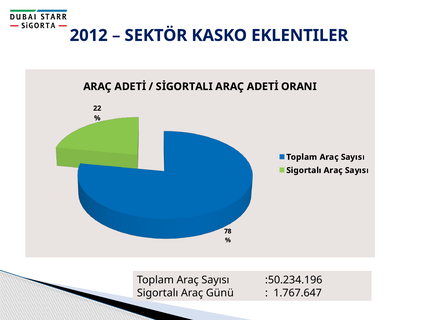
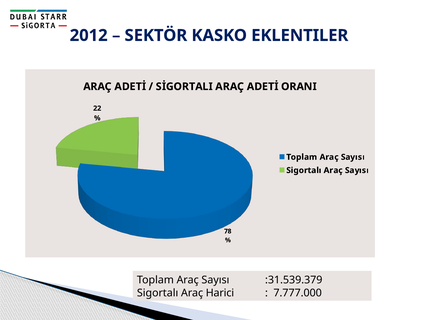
:50.234.196: :50.234.196 -> :31.539.379
Günü: Günü -> Harici
1.767.647: 1.767.647 -> 7.777.000
